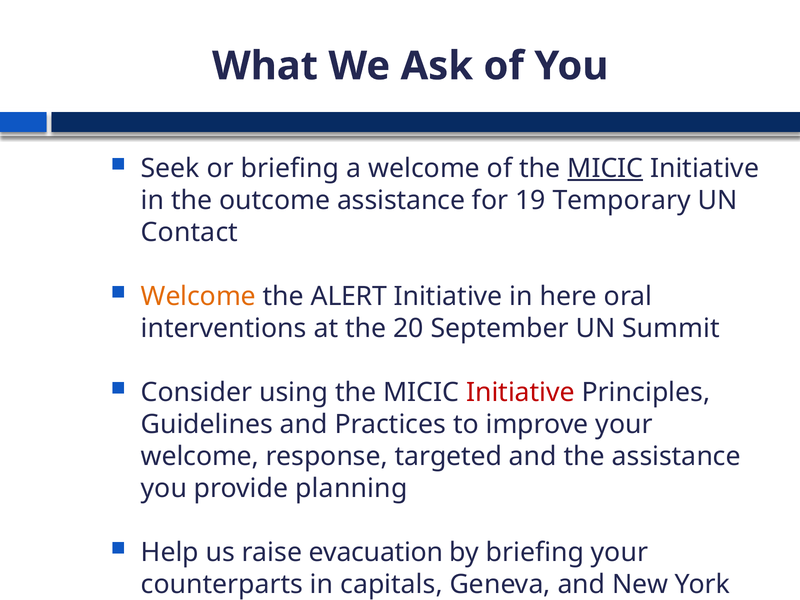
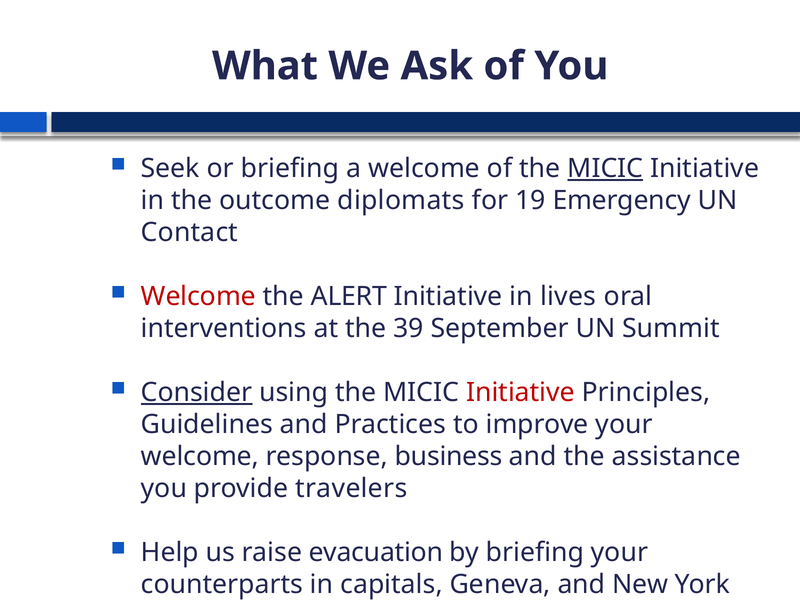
outcome assistance: assistance -> diplomats
Temporary: Temporary -> Emergency
Welcome at (198, 296) colour: orange -> red
here: here -> lives
20: 20 -> 39
Consider underline: none -> present
targeted: targeted -> business
planning: planning -> travelers
